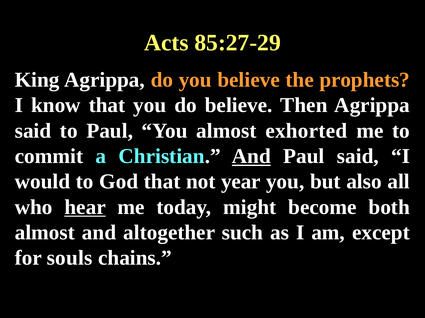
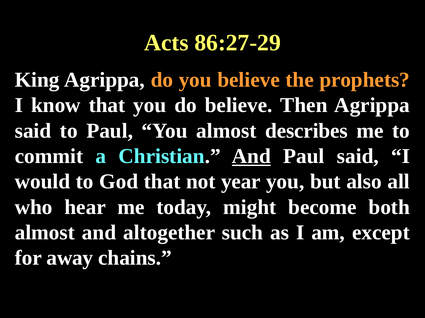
85:27-29: 85:27-29 -> 86:27-29
exhorted: exhorted -> describes
hear underline: present -> none
souls: souls -> away
